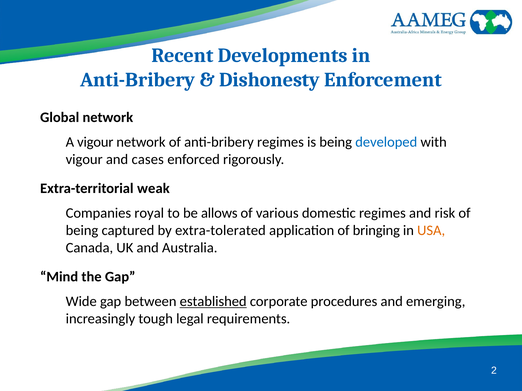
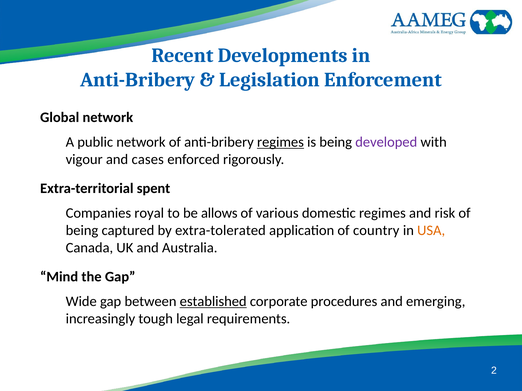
Dishonesty: Dishonesty -> Legislation
A vigour: vigour -> public
regimes at (280, 142) underline: none -> present
developed colour: blue -> purple
weak: weak -> spent
bringing: bringing -> country
